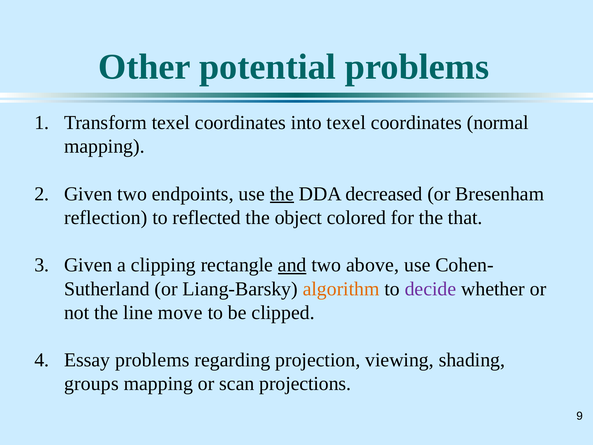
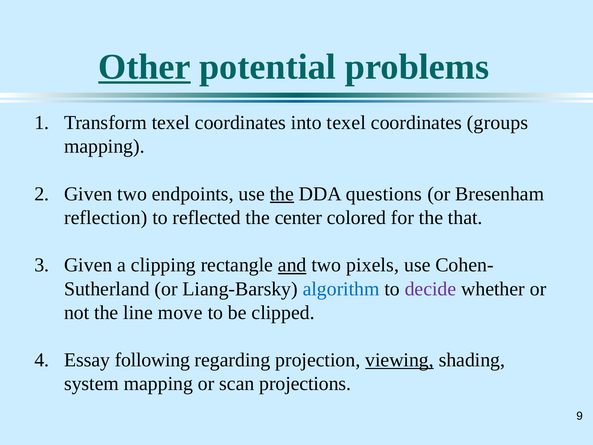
Other underline: none -> present
normal: normal -> groups
decreased: decreased -> questions
object: object -> center
above: above -> pixels
algorithm colour: orange -> blue
Essay problems: problems -> following
viewing underline: none -> present
groups: groups -> system
